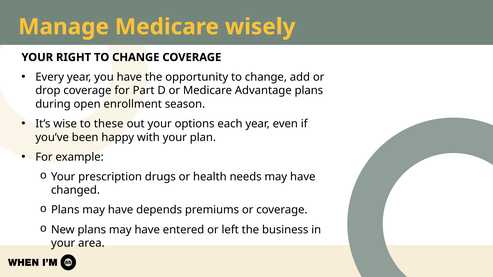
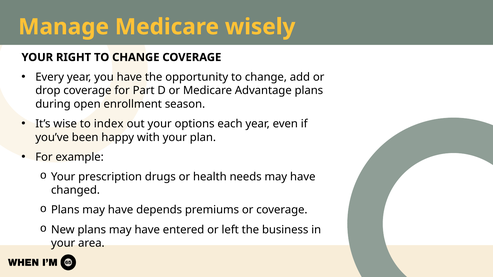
these: these -> index
